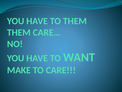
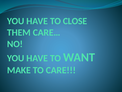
TO THEM: THEM -> CLOSE
